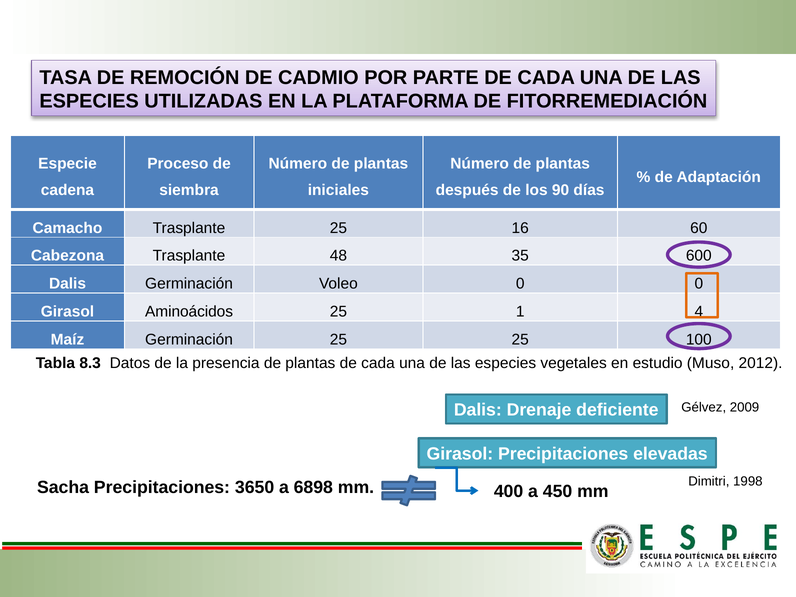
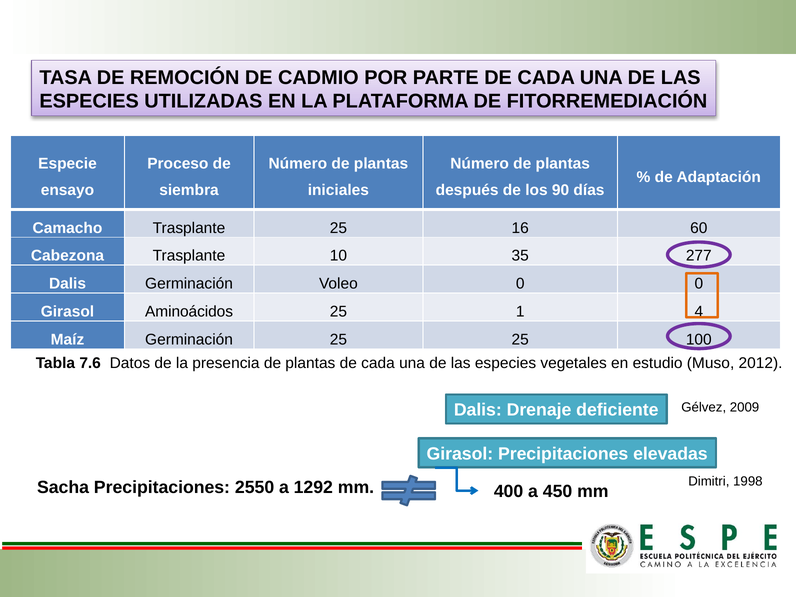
cadena: cadena -> ensayo
48: 48 -> 10
600: 600 -> 277
8.3: 8.3 -> 7.6
3650: 3650 -> 2550
6898: 6898 -> 1292
